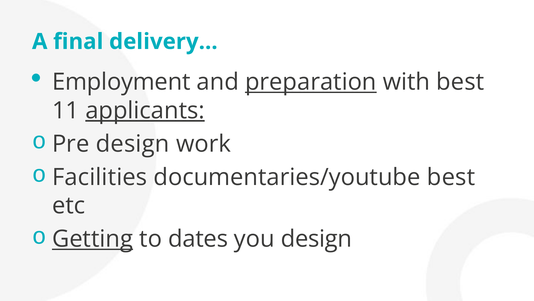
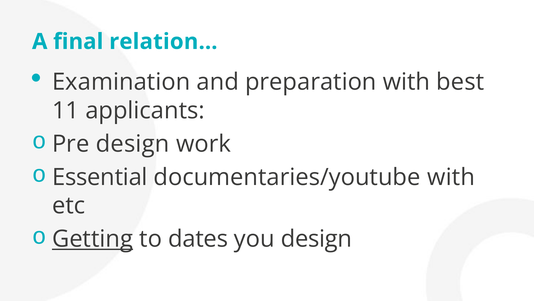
delivery…: delivery… -> relation…
Employment: Employment -> Examination
preparation underline: present -> none
applicants underline: present -> none
Facilities: Facilities -> Essential
documentaries/youtube best: best -> with
